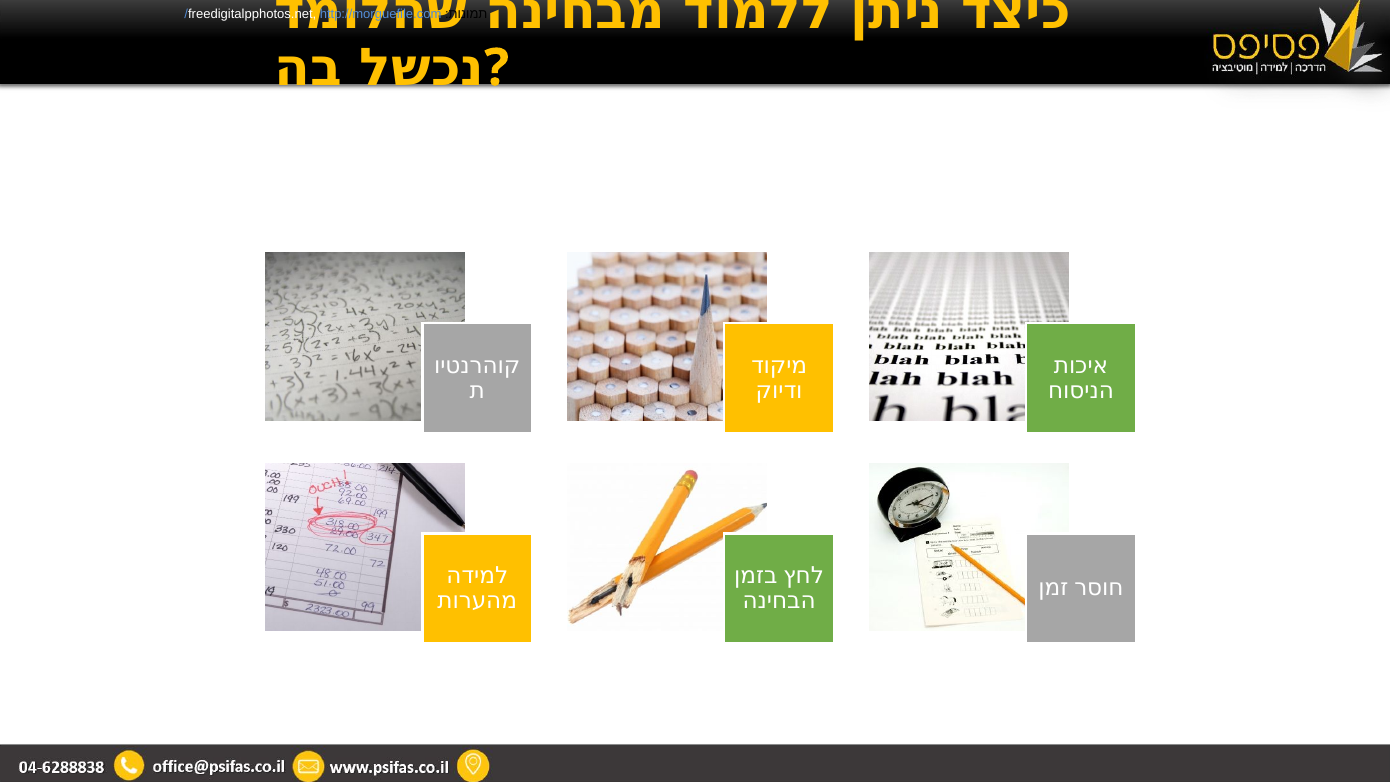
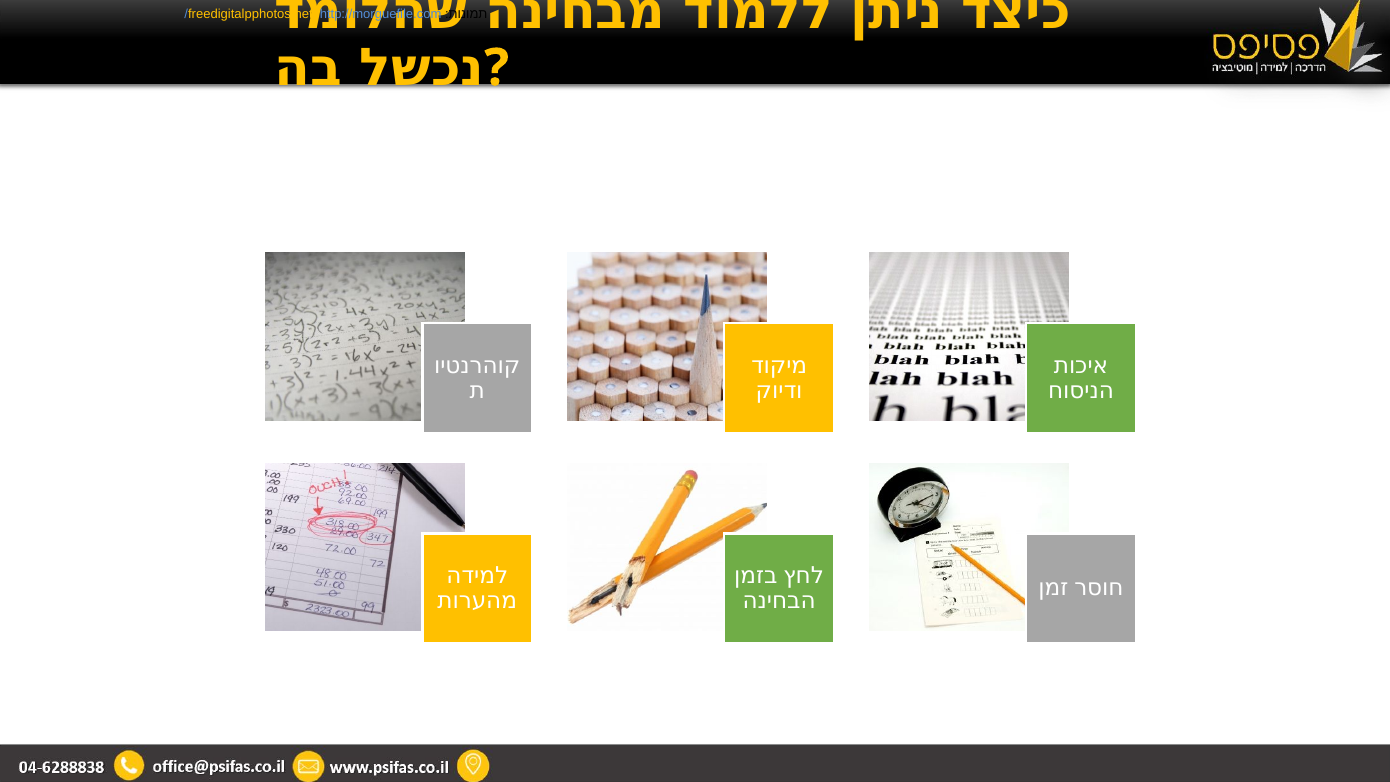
freedigitalpphotos.net colour: white -> yellow
